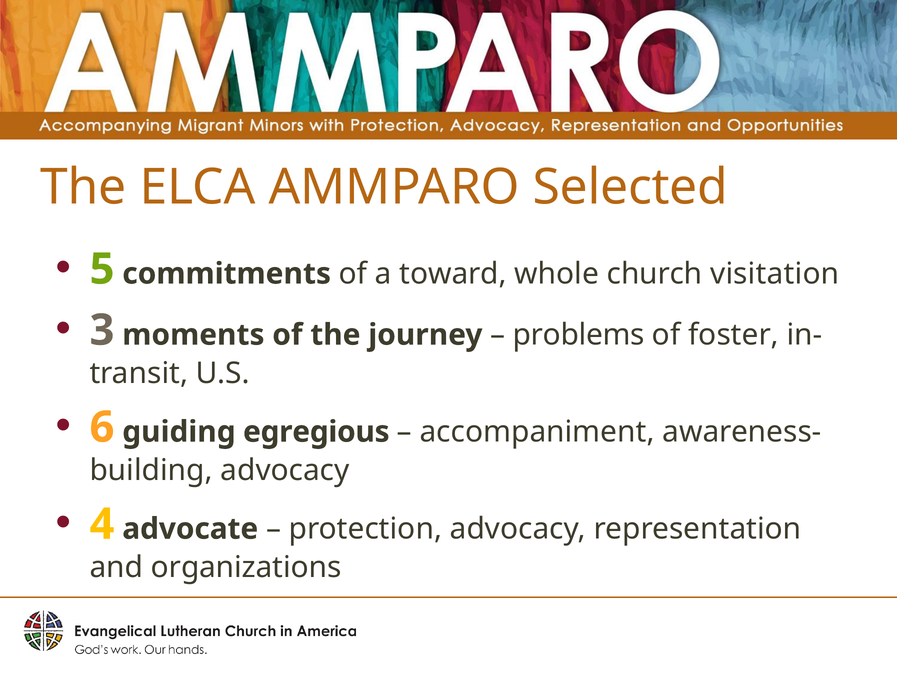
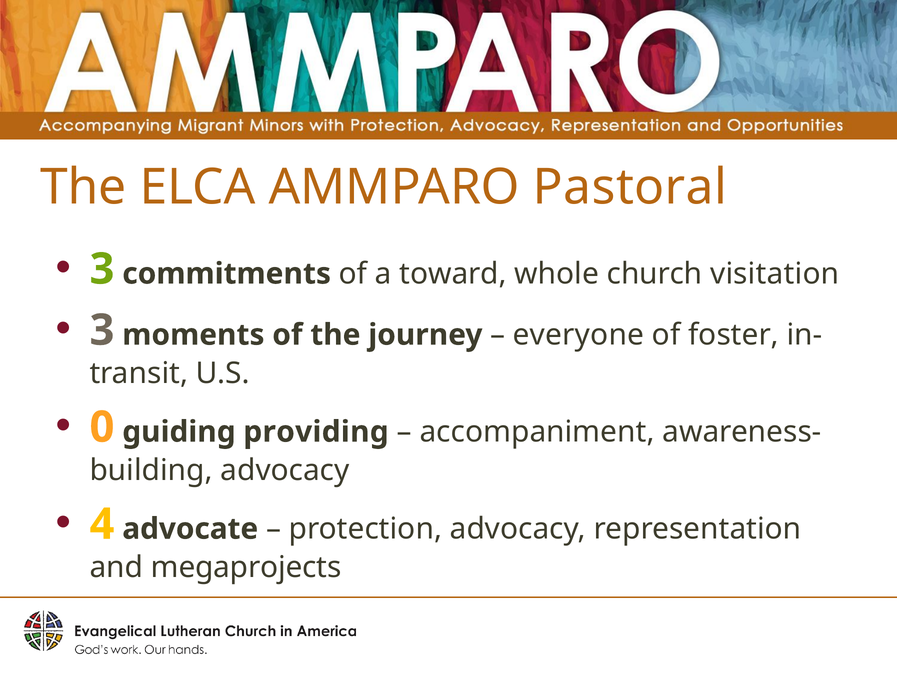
Selected: Selected -> Pastoral
5 at (102, 269): 5 -> 3
problems: problems -> everyone
6: 6 -> 0
egregious: egregious -> providing
organizations: organizations -> megaprojects
